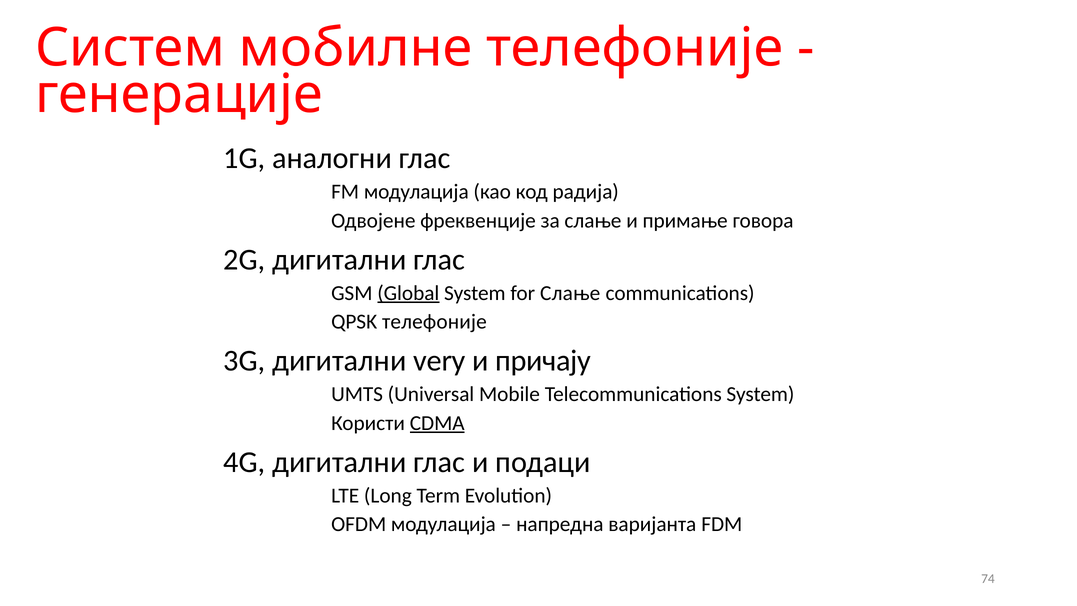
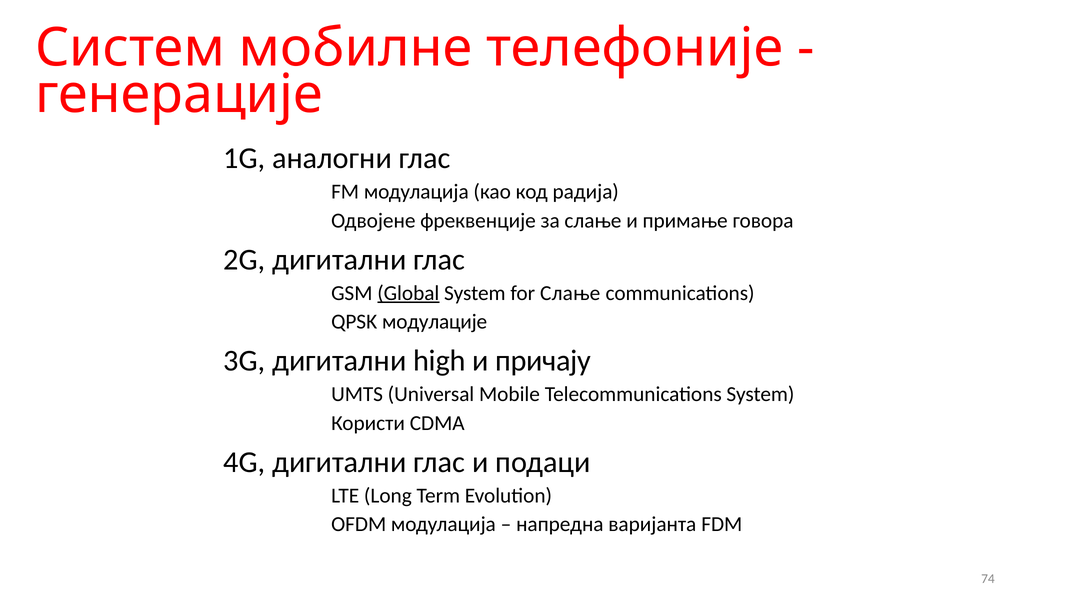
QPSK телефоније: телефоније -> модулације
very: very -> high
CDMA underline: present -> none
